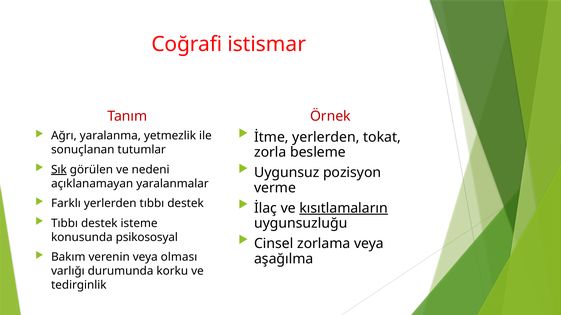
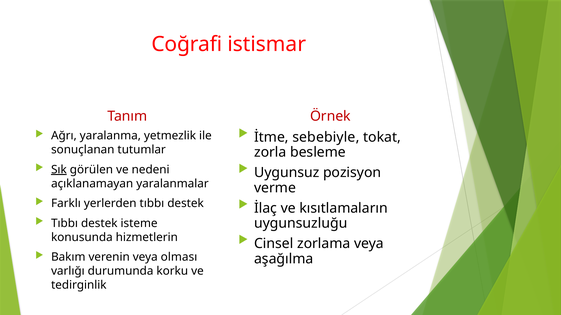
İtme yerlerden: yerlerden -> sebebiyle
kısıtlamaların underline: present -> none
psikososyal: psikososyal -> hizmetlerin
